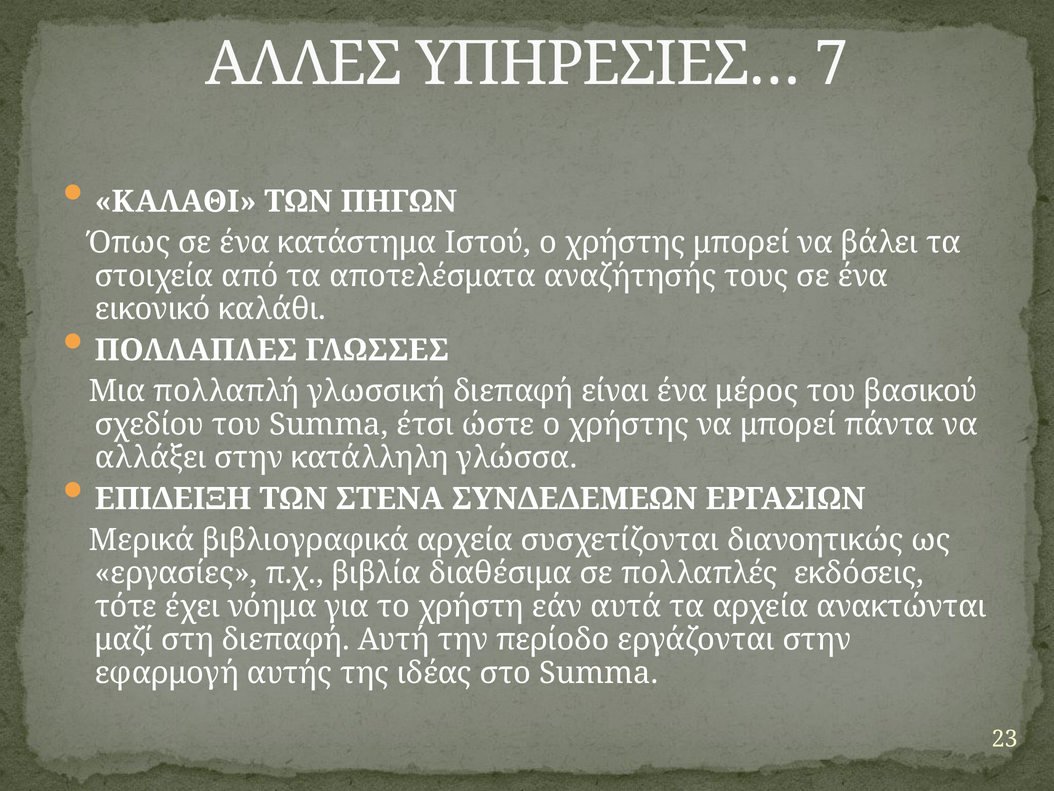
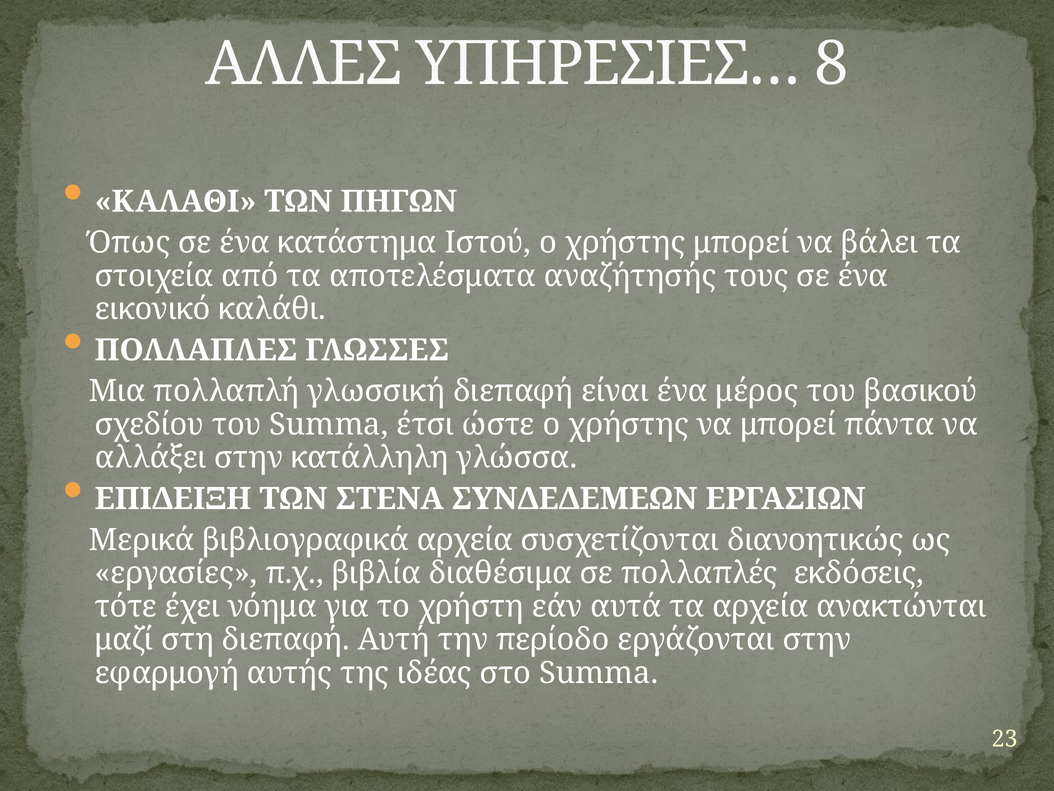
7: 7 -> 8
